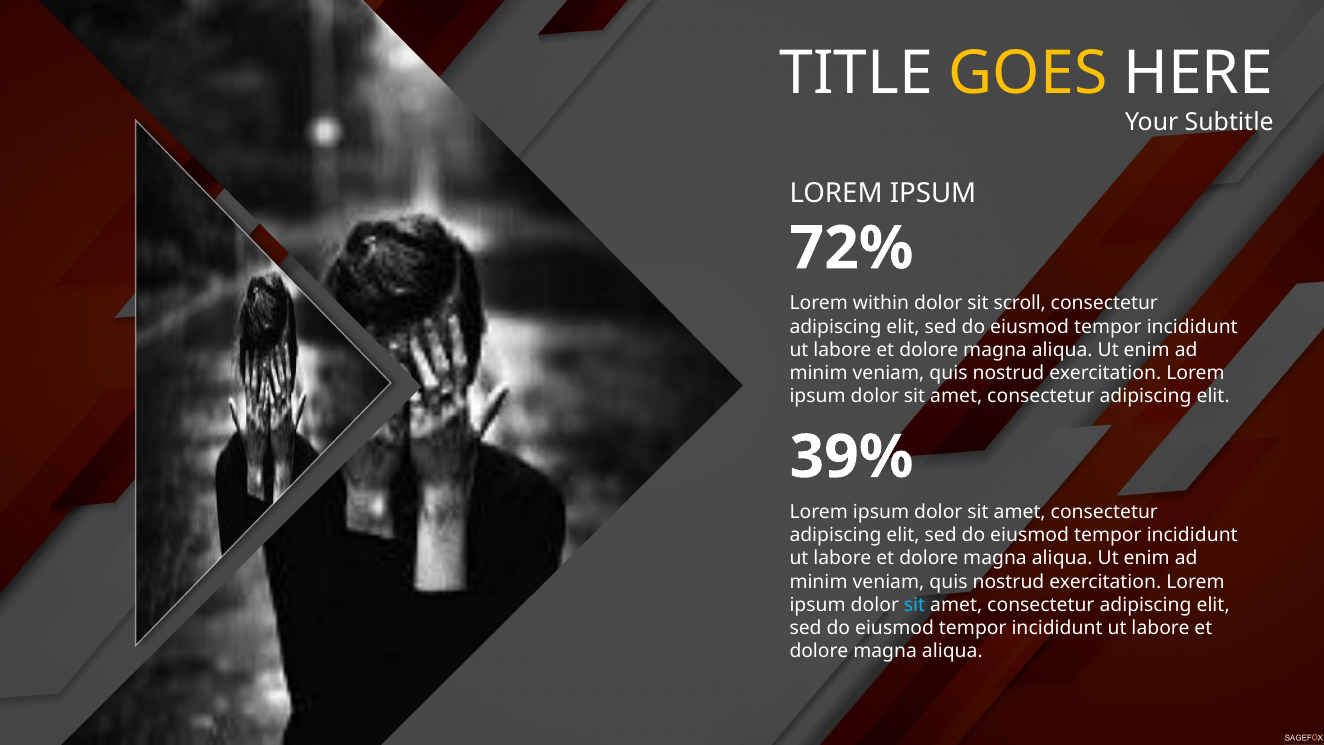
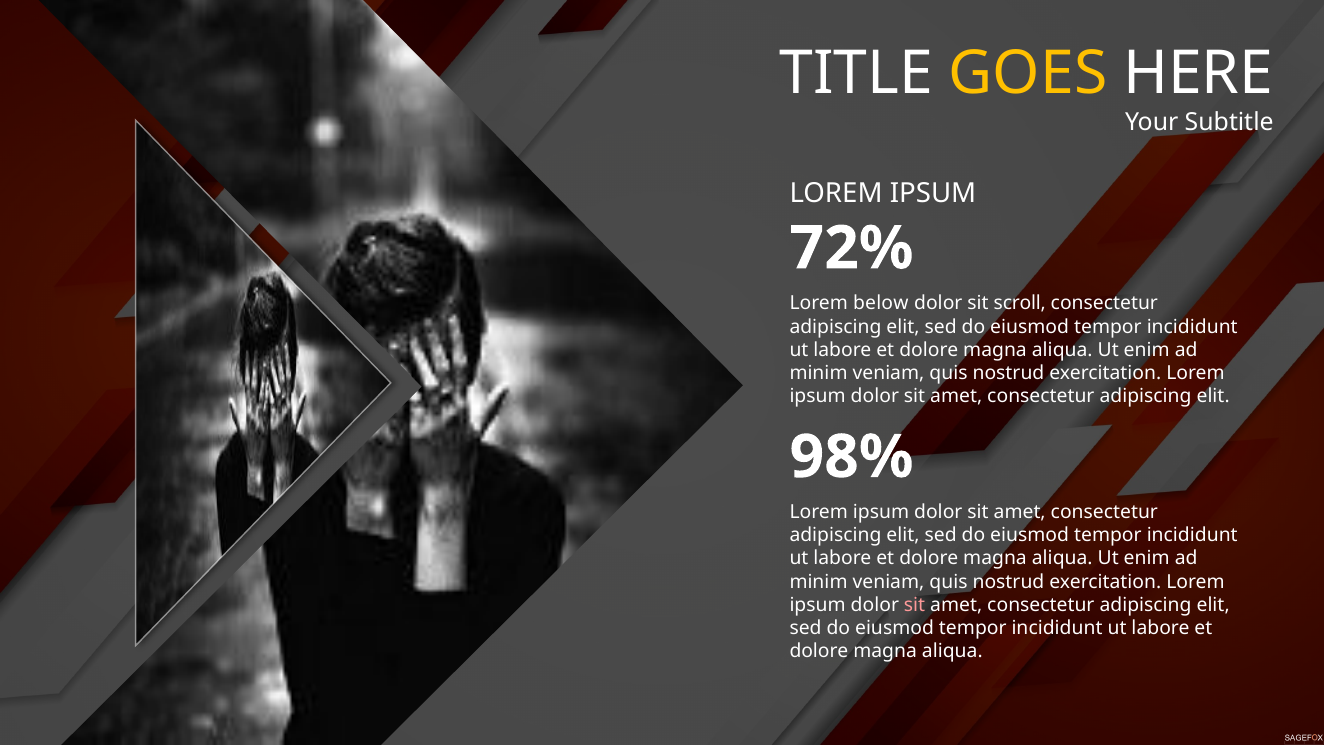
within: within -> below
39%: 39% -> 98%
sit at (915, 605) colour: light blue -> pink
